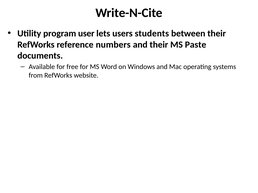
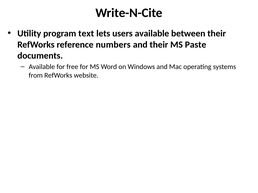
user: user -> text
users students: students -> available
